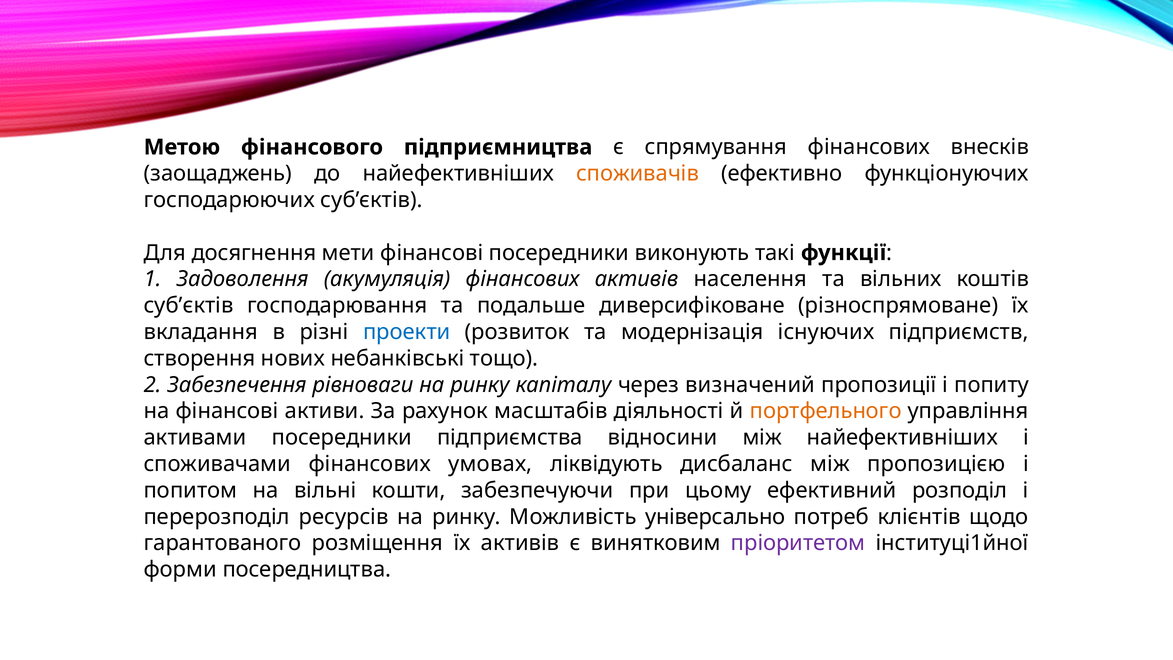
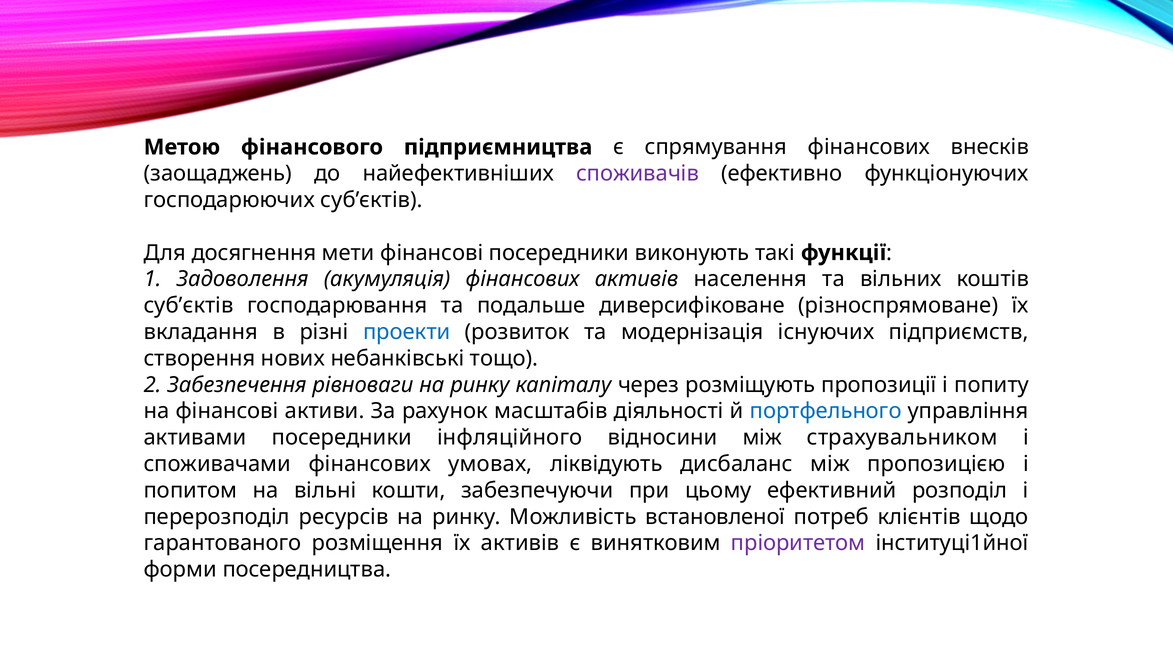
споживачів colour: orange -> purple
визначений: визначений -> розміщують
портфельного colour: orange -> blue
підприємства: підприємства -> інфляційного
між найефективніших: найефективніших -> страхувальником
універсально: універсально -> встановленої
